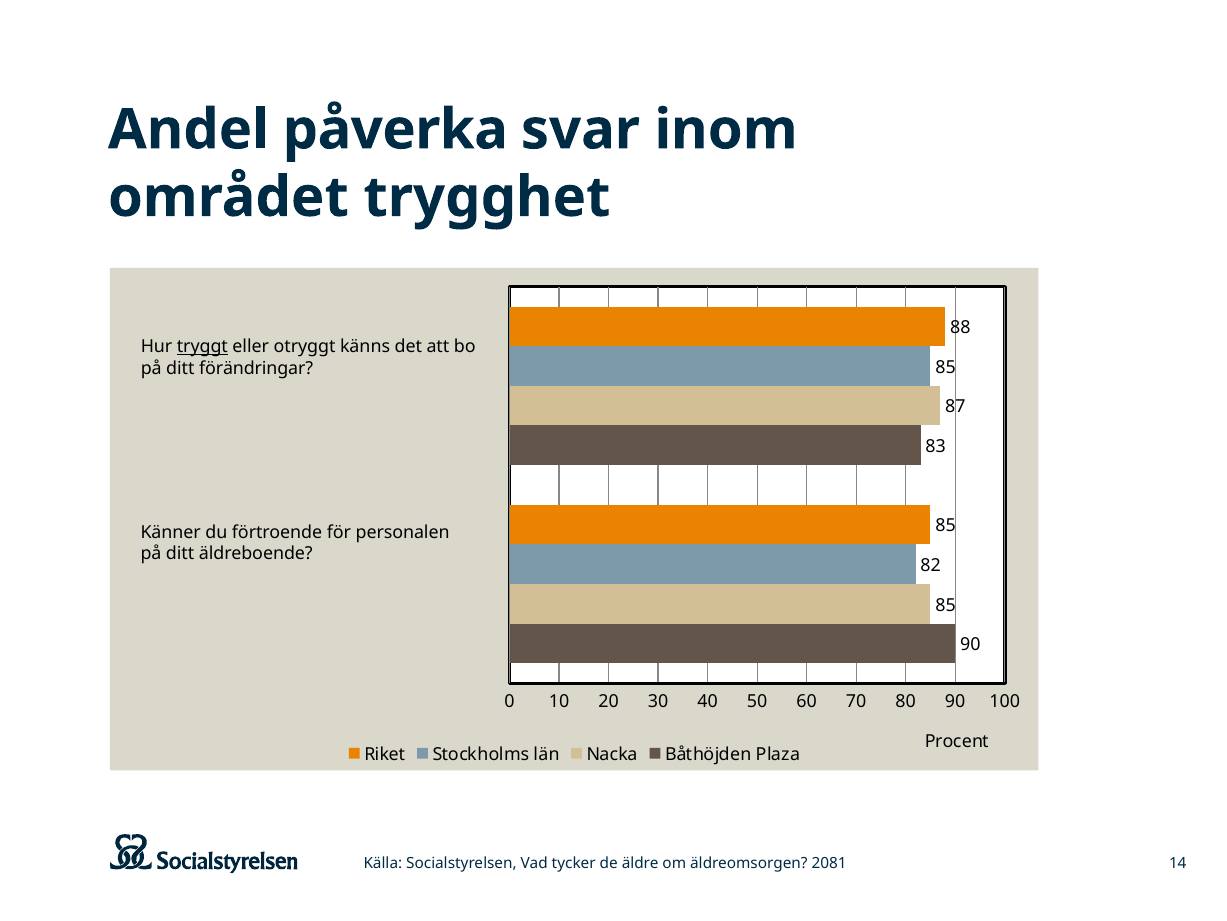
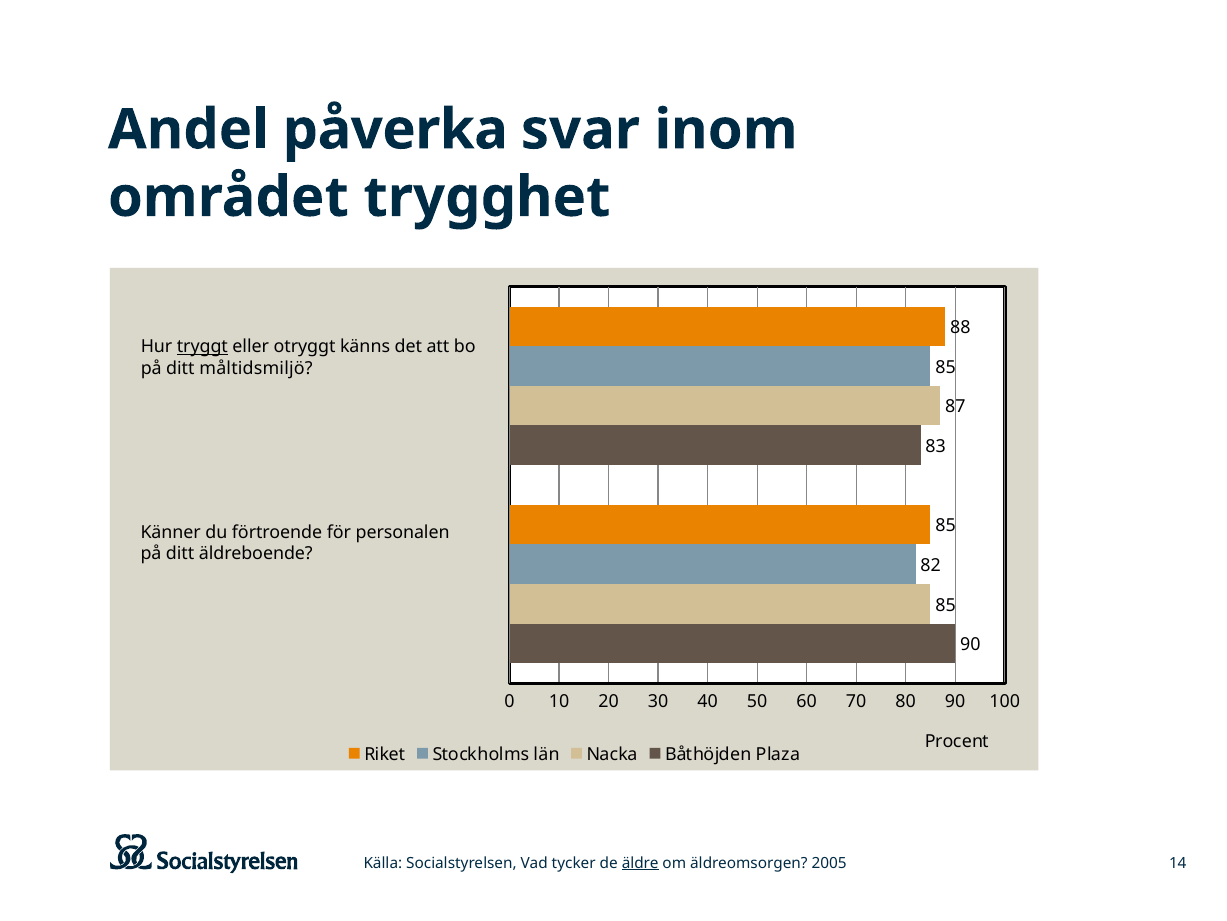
förändringar: förändringar -> måltidsmiljö
äldre underline: none -> present
2081: 2081 -> 2005
